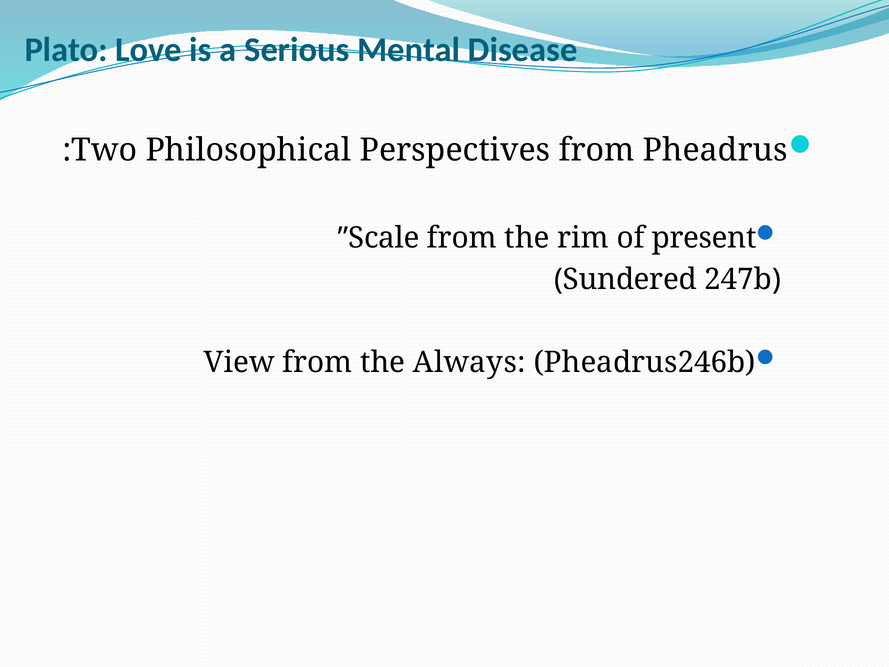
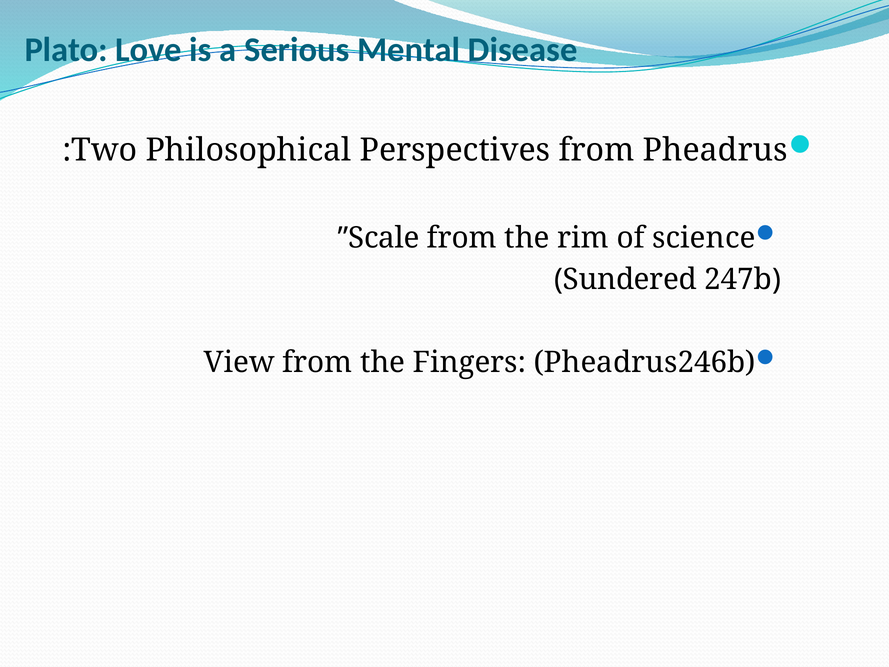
present: present -> science
Always: Always -> Fingers
